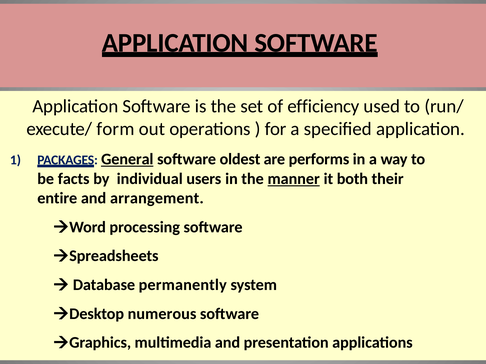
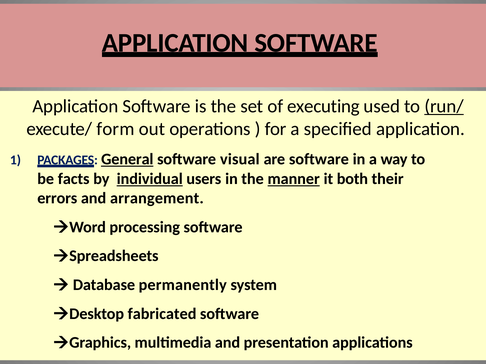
efficiency: efficiency -> executing
run/ underline: none -> present
oldest: oldest -> visual
are performs: performs -> software
individual underline: none -> present
entire: entire -> errors
numerous: numerous -> fabricated
